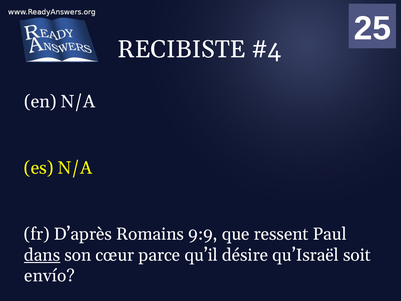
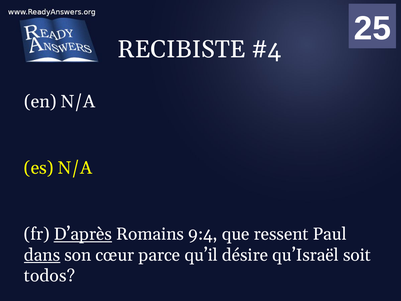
D’après underline: none -> present
9:9: 9:9 -> 9:4
envío: envío -> todos
